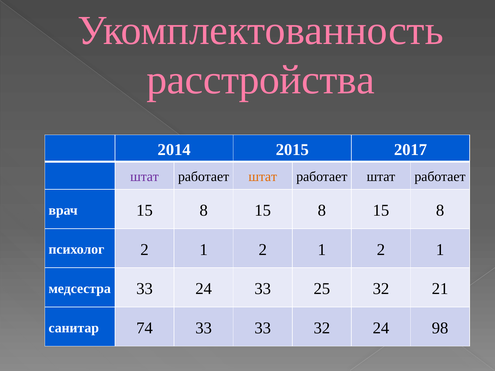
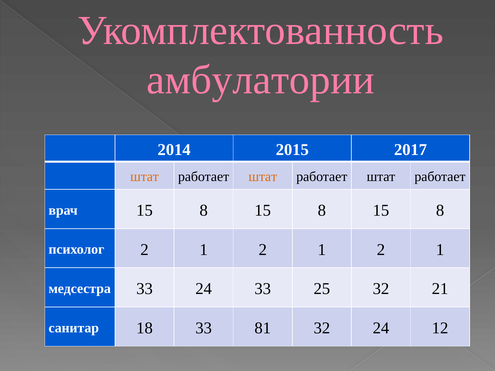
расстройства: расстройства -> амбулатории
штат at (145, 177) colour: purple -> orange
74: 74 -> 18
33 33: 33 -> 81
98: 98 -> 12
